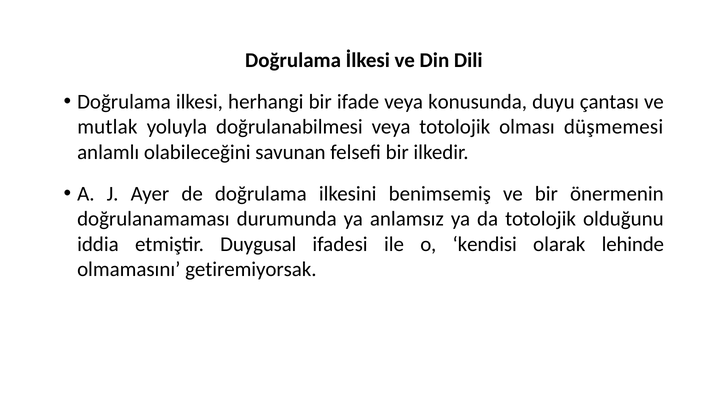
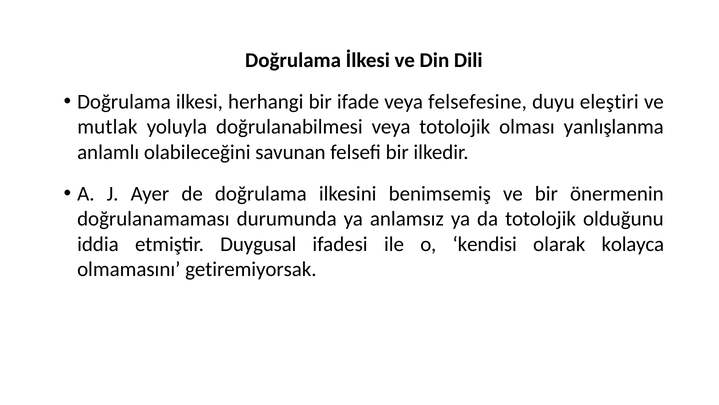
konusunda: konusunda -> felsefesine
çantası: çantası -> eleştiri
düşmemesi: düşmemesi -> yanlışlanma
lehinde: lehinde -> kolayca
